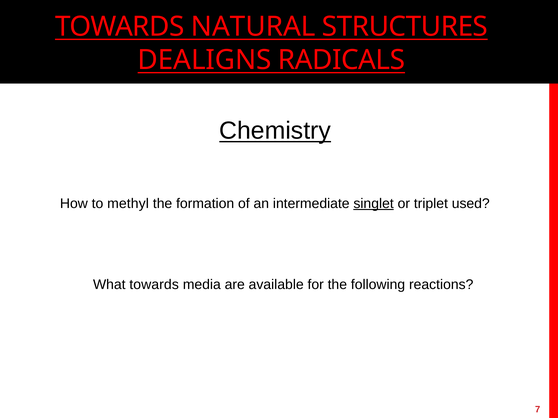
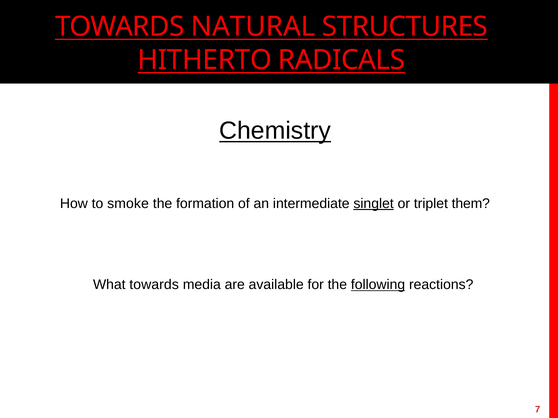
DEALIGNS: DEALIGNS -> HITHERTO
methyl: methyl -> smoke
used: used -> them
following underline: none -> present
